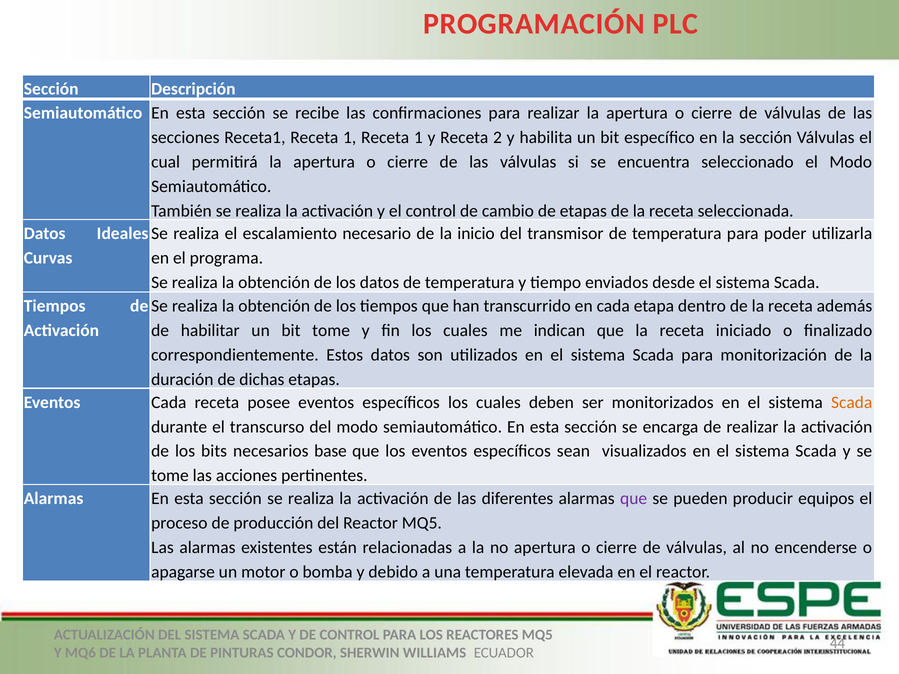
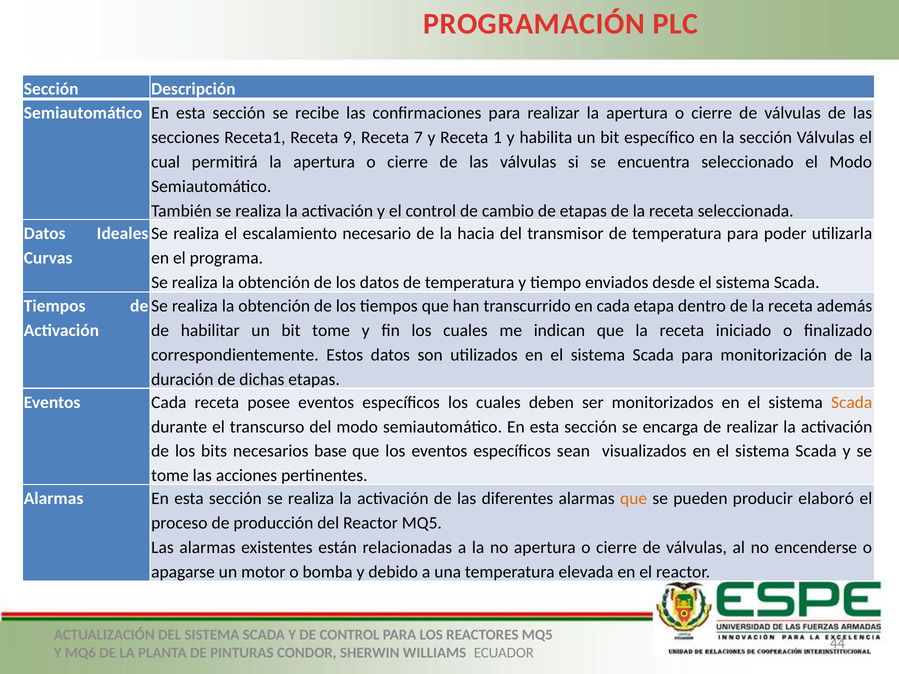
Receta1 Receta 1: 1 -> 9
1 at (418, 138): 1 -> 7
2: 2 -> 1
inicio: inicio -> hacia
que at (634, 499) colour: purple -> orange
equipos: equipos -> elaboró
